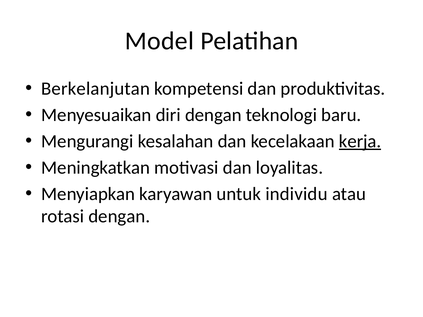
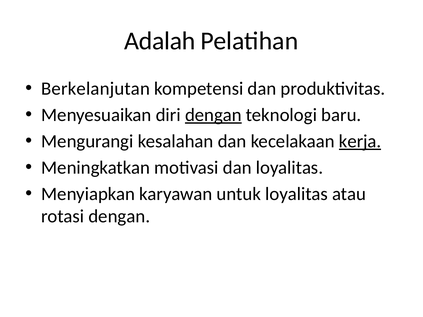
Model: Model -> Adalah
dengan at (213, 115) underline: none -> present
untuk individu: individu -> loyalitas
